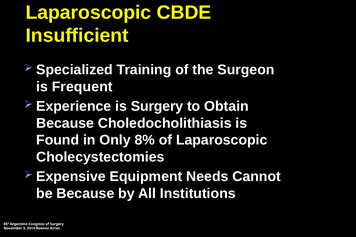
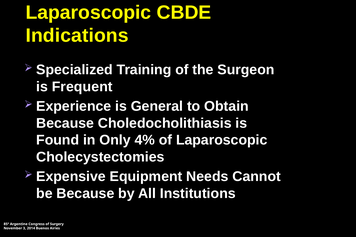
Insufficient: Insufficient -> Indications
is Surgery: Surgery -> General
8%: 8% -> 4%
